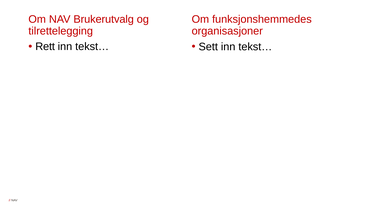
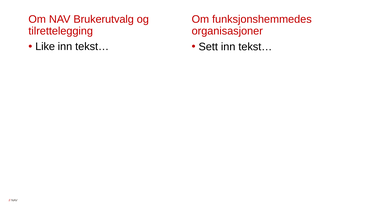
Rett: Rett -> Like
